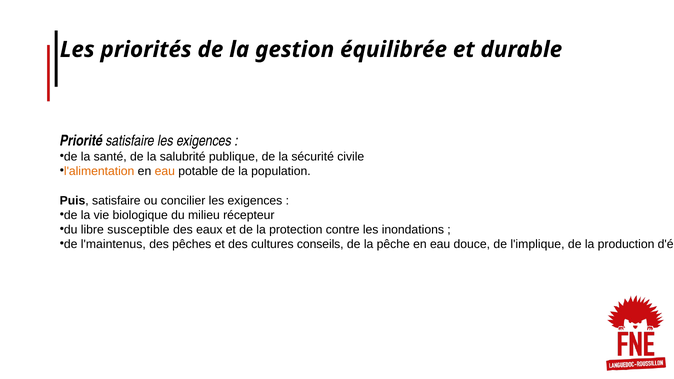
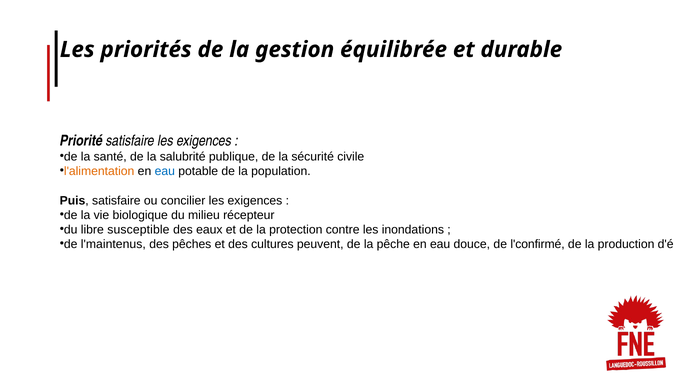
eau at (165, 171) colour: orange -> blue
conseils: conseils -> peuvent
l'implique: l'implique -> l'confirmé
